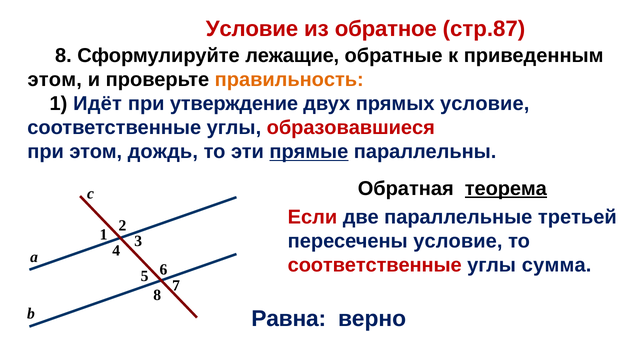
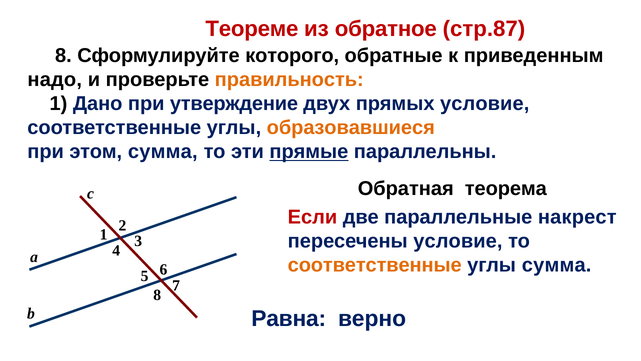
Условие at (252, 29): Условие -> Теореме
лежащие: лежащие -> которого
этом at (55, 79): этом -> надо
Идёт: Идёт -> Дано
образовавшиеся colour: red -> orange
этом дождь: дождь -> сумма
теорема underline: present -> none
третьей: третьей -> накрест
соответственные at (375, 265) colour: red -> orange
